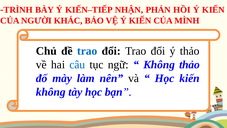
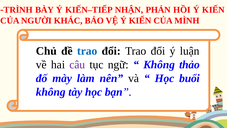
ý thảo: thảo -> luận
câu colour: blue -> purple
Học kiến: kiến -> buổi
